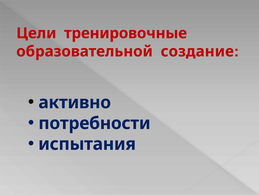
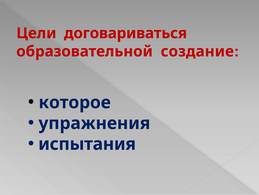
тренировочные: тренировочные -> договариваться
активно: активно -> которое
потребности: потребности -> упражнения
